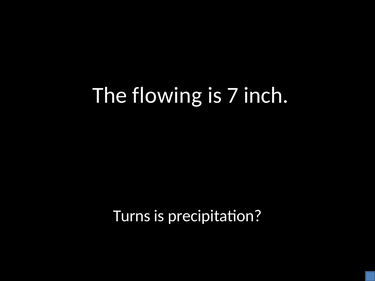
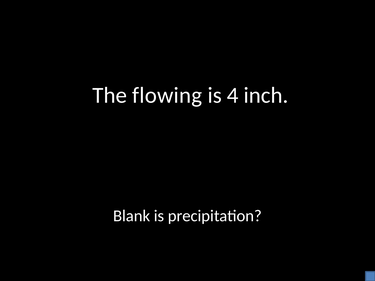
7: 7 -> 4
Turns: Turns -> Blank
